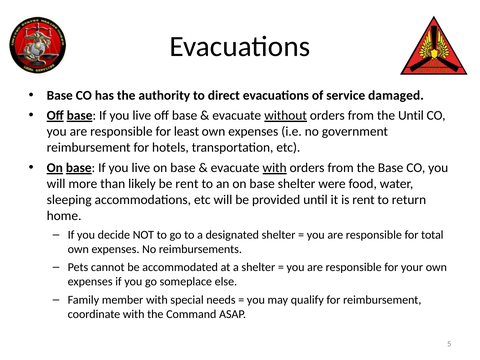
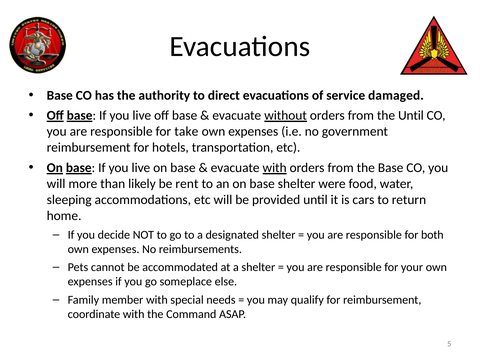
least: least -> take
is rent: rent -> cars
total: total -> both
